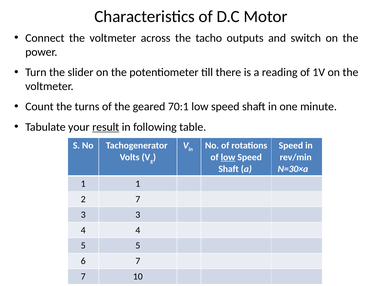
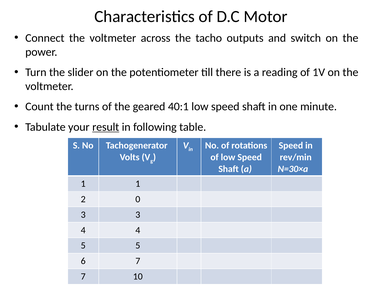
70:1: 70:1 -> 40:1
low at (228, 157) underline: present -> none
2 7: 7 -> 0
